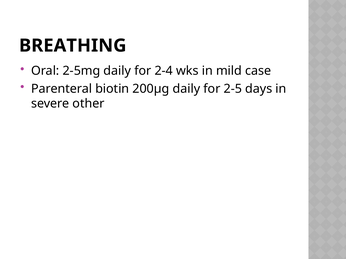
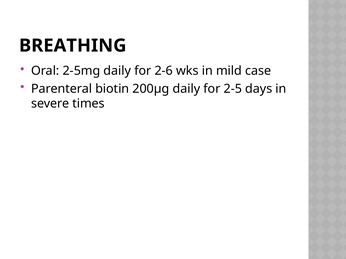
2-4: 2-4 -> 2-6
other: other -> times
